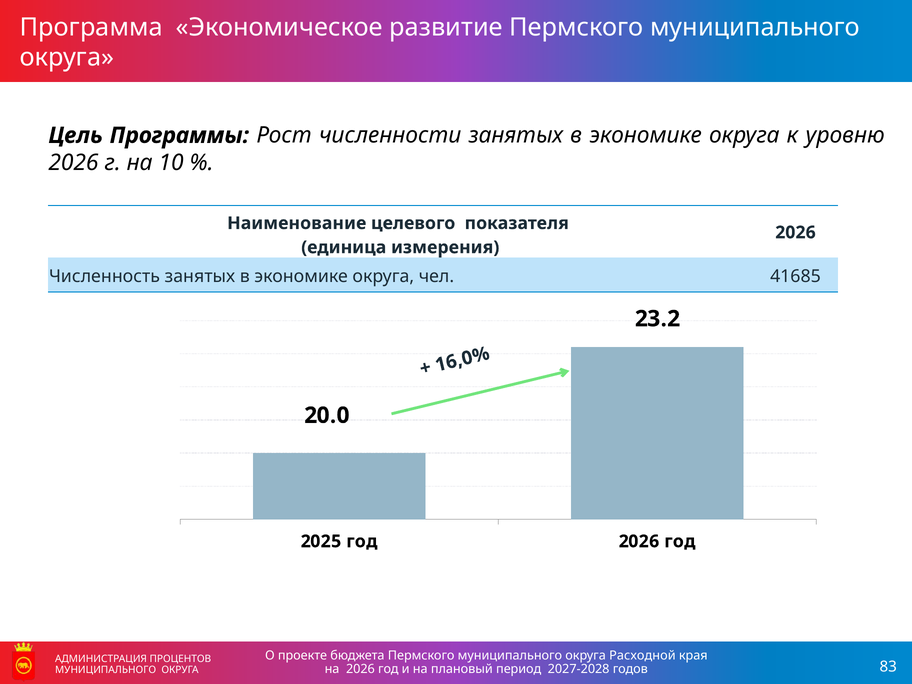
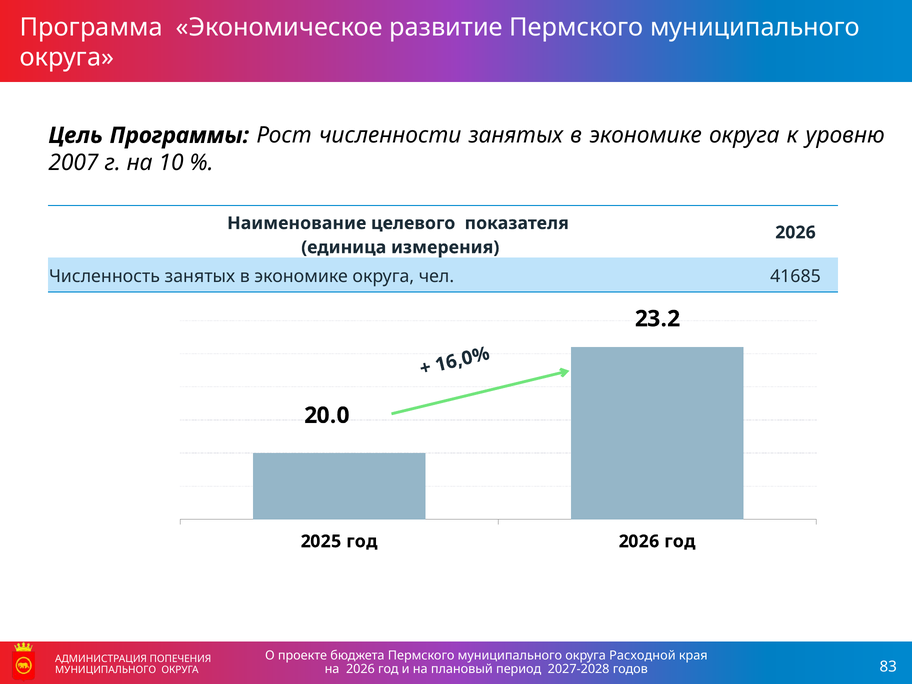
2026 at (73, 163): 2026 -> 2007
ПРОЦЕНТОВ: ПРОЦЕНТОВ -> ПОПЕЧЕНИЯ
